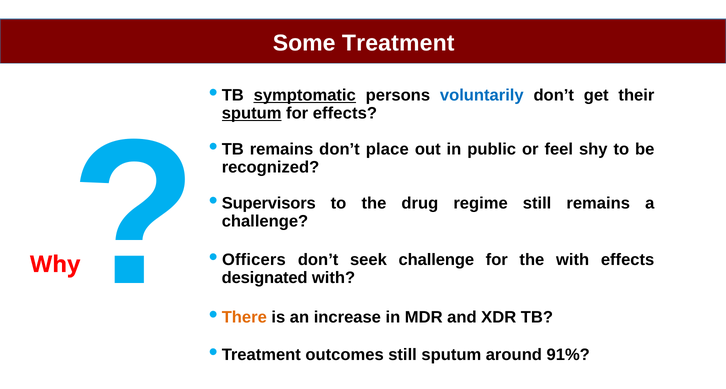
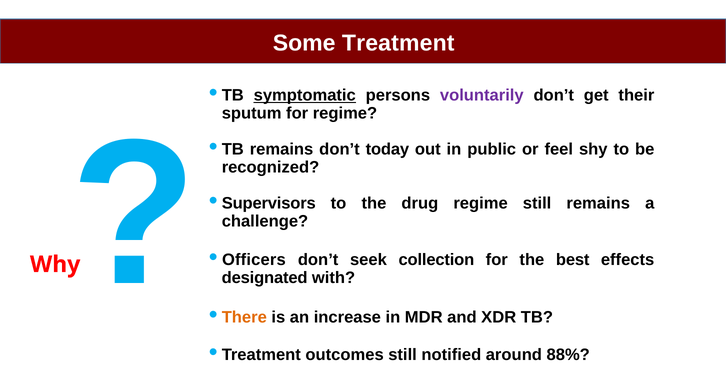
voluntarily colour: blue -> purple
sputum at (252, 113) underline: present -> none
for effects: effects -> regime
place: place -> today
seek challenge: challenge -> collection
the with: with -> best
still sputum: sputum -> notified
91%: 91% -> 88%
